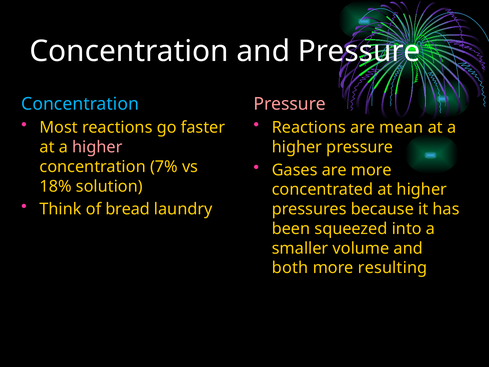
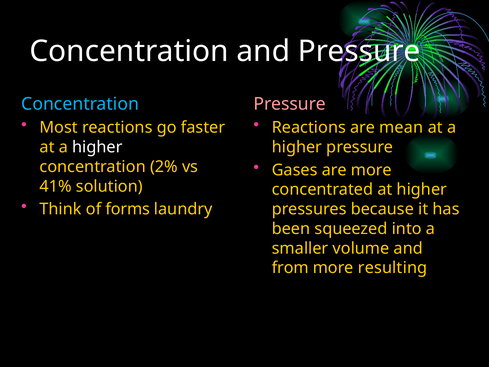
higher at (97, 147) colour: pink -> white
7%: 7% -> 2%
18%: 18% -> 41%
bread: bread -> forms
both: both -> from
